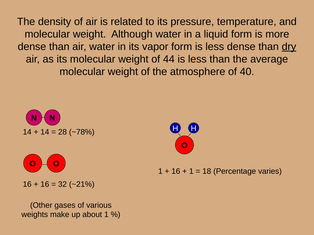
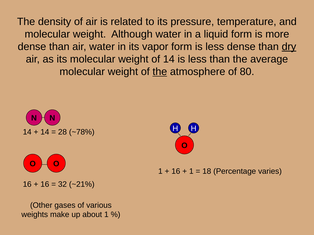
of 44: 44 -> 14
the at (160, 72) underline: none -> present
40: 40 -> 80
